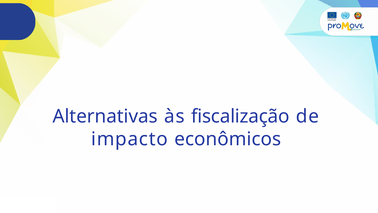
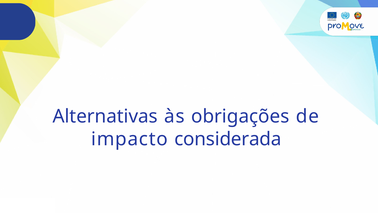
fiscalização: fiscalização -> obrigações
econômicos: econômicos -> considerada
